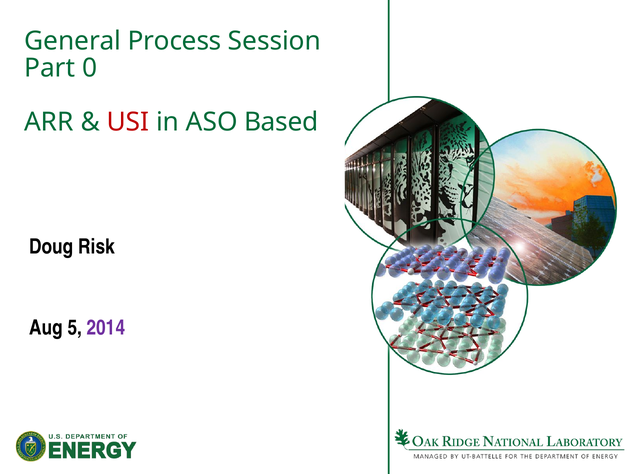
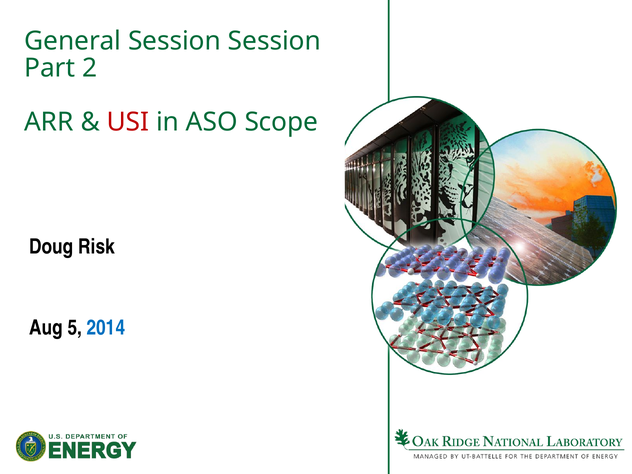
General Process: Process -> Session
0: 0 -> 2
Based: Based -> Scope
2014 colour: purple -> blue
